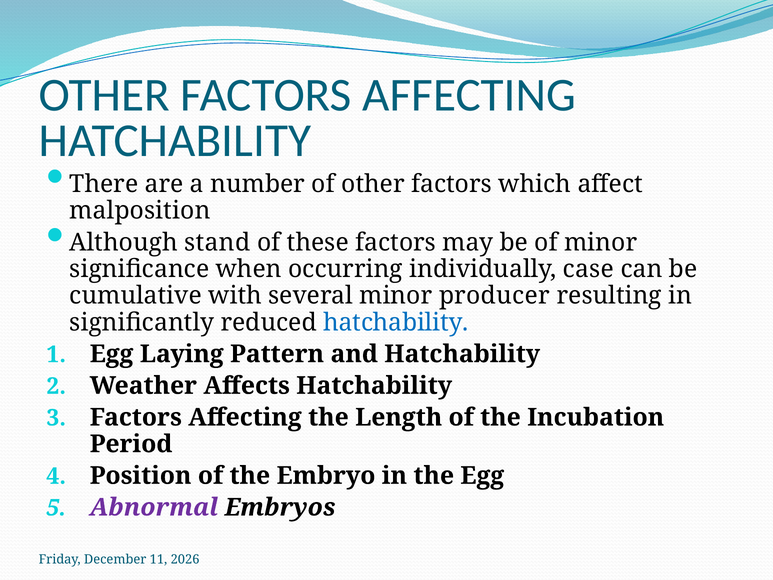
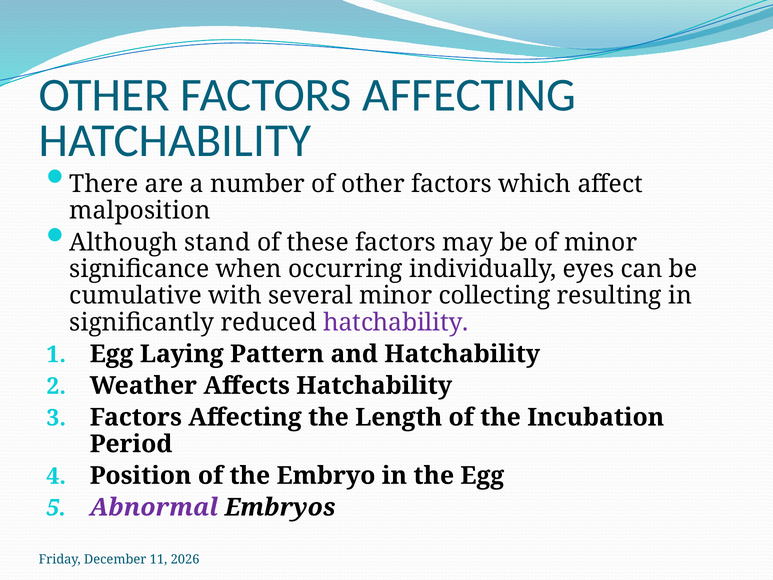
case: case -> eyes
producer: producer -> collecting
hatchability at (396, 322) colour: blue -> purple
